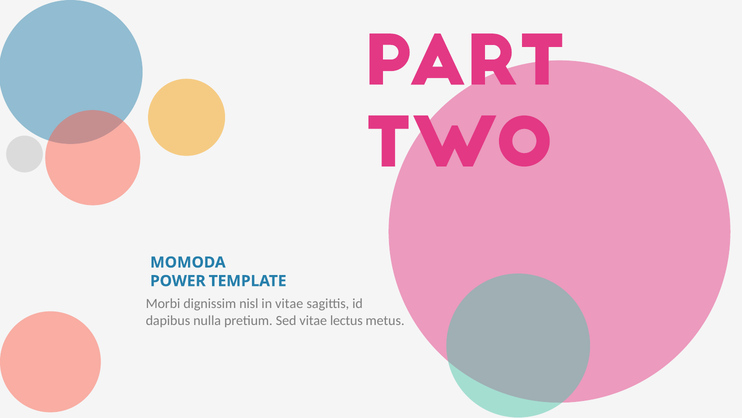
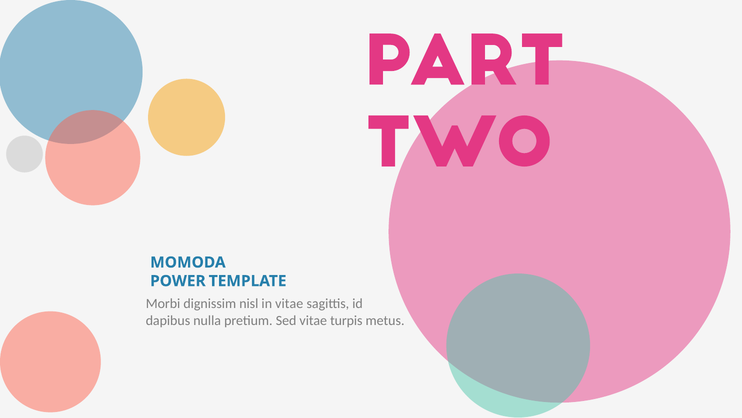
lectus: lectus -> turpis
